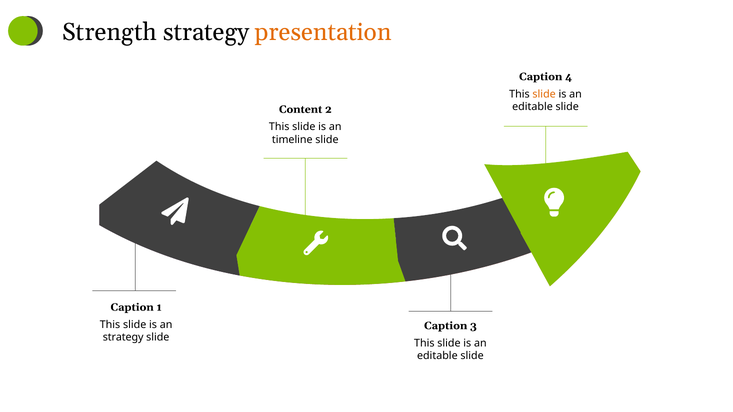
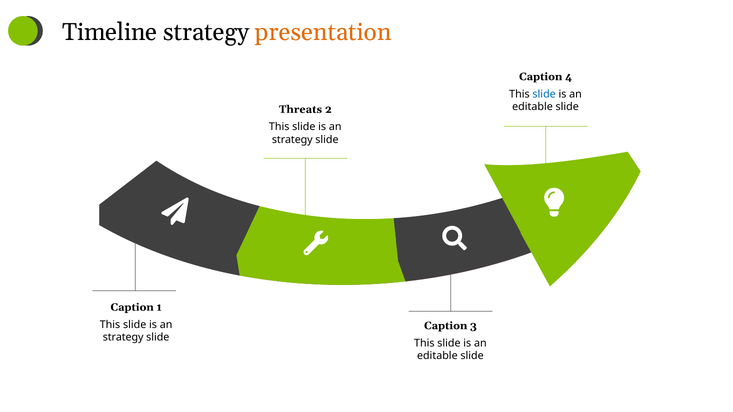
Strength: Strength -> Timeline
slide at (544, 94) colour: orange -> blue
Content: Content -> Threats
timeline at (292, 140): timeline -> strategy
